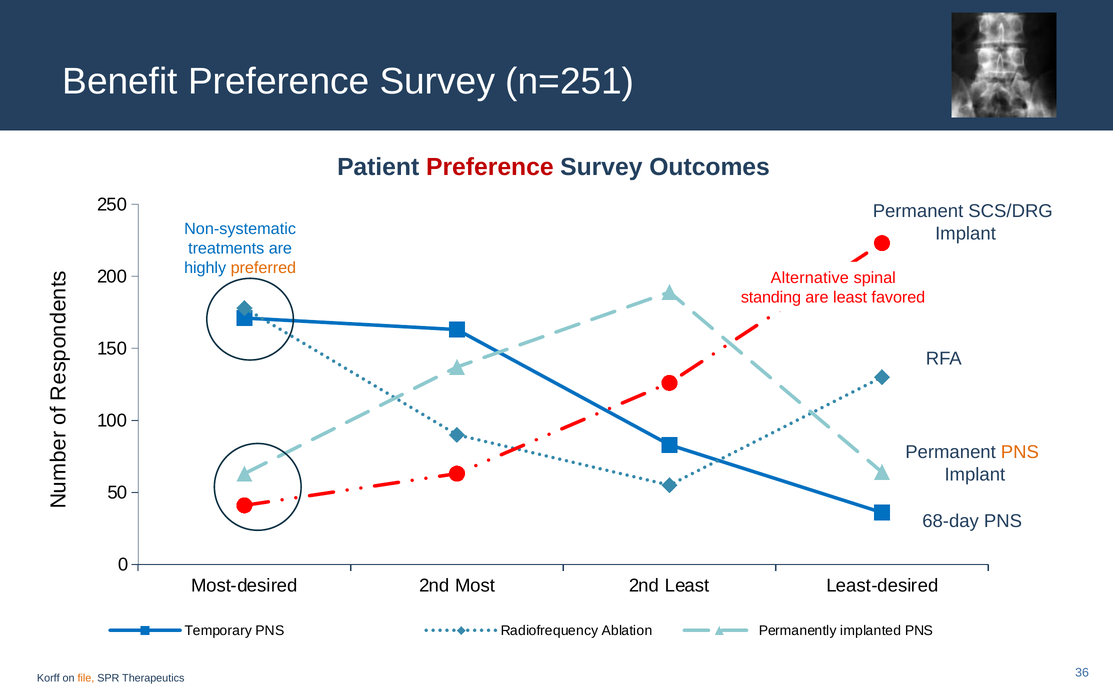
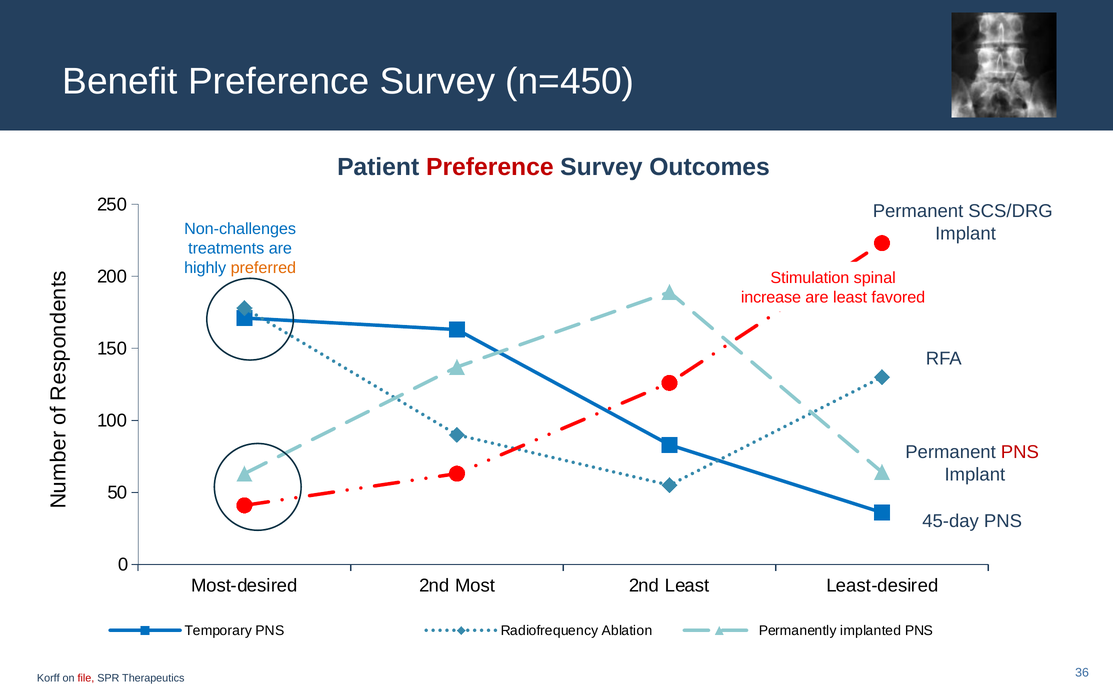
n=251: n=251 -> n=450
Non-systematic: Non-systematic -> Non-challenges
Alternative: Alternative -> Stimulation
standing: standing -> increase
PNS at (1020, 452) colour: orange -> red
68-day: 68-day -> 45-day
file colour: orange -> red
